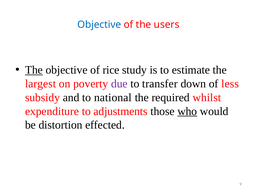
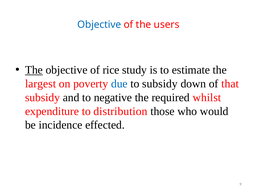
due colour: purple -> blue
to transfer: transfer -> subsidy
less: less -> that
national: national -> negative
adjustments: adjustments -> distribution
who underline: present -> none
distortion: distortion -> incidence
